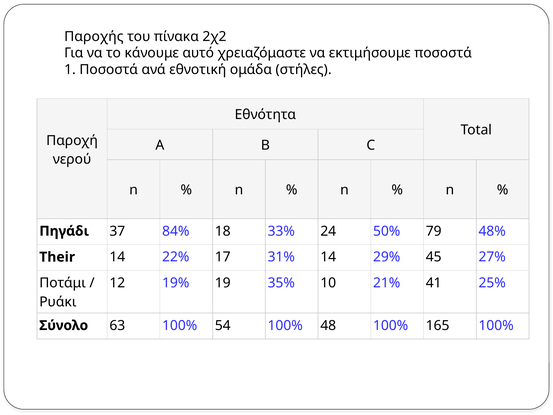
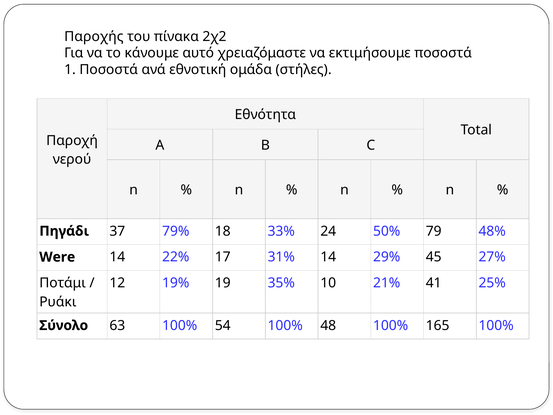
84%: 84% -> 79%
Their: Their -> Were
